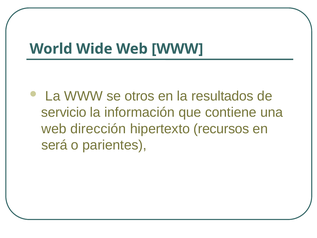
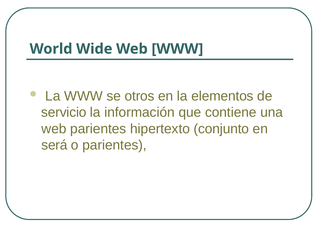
resultados: resultados -> elementos
web dirección: dirección -> parientes
recursos: recursos -> conjunto
